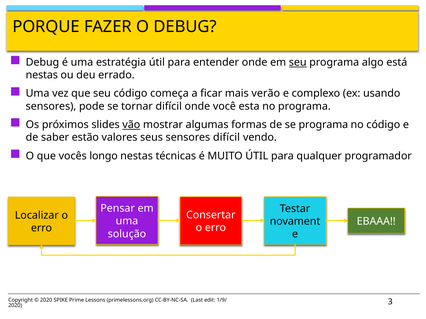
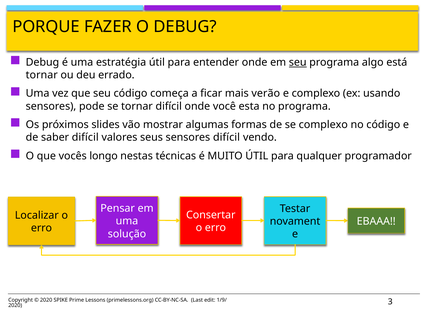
nestas at (42, 75): nestas -> tornar
vão underline: present -> none
se programa: programa -> complexo
saber estão: estão -> difícil
